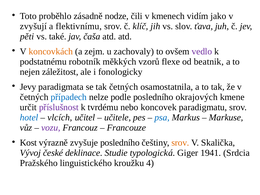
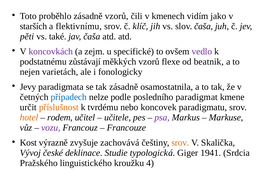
zásadně nodze: nodze -> vzorů
zvyšují: zvyšují -> starších
slov ťava: ťava -> čaša
koncovkách colour: orange -> purple
zachovaly: zachovaly -> specifické
robotník: robotník -> zůstávají
záležitost: záležitost -> varietách
tak četných: četných -> zásadně
okrajových: okrajových -> paradigmat
příslušnost colour: purple -> orange
hotel colour: blue -> orange
vlcích: vlcích -> rodem
psa colour: blue -> purple
zvyšuje posledního: posledního -> zachovává
